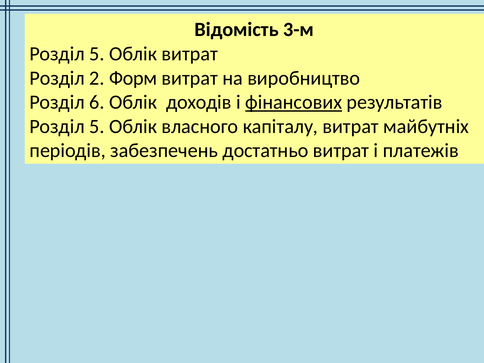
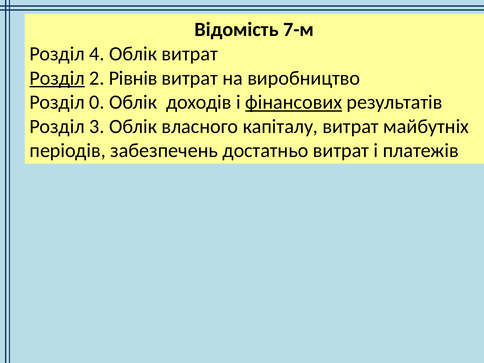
3-м: 3-м -> 7-м
5 at (97, 54): 5 -> 4
Розділ at (57, 78) underline: none -> present
Форм: Форм -> Рівнів
6: 6 -> 0
5 at (97, 126): 5 -> 3
